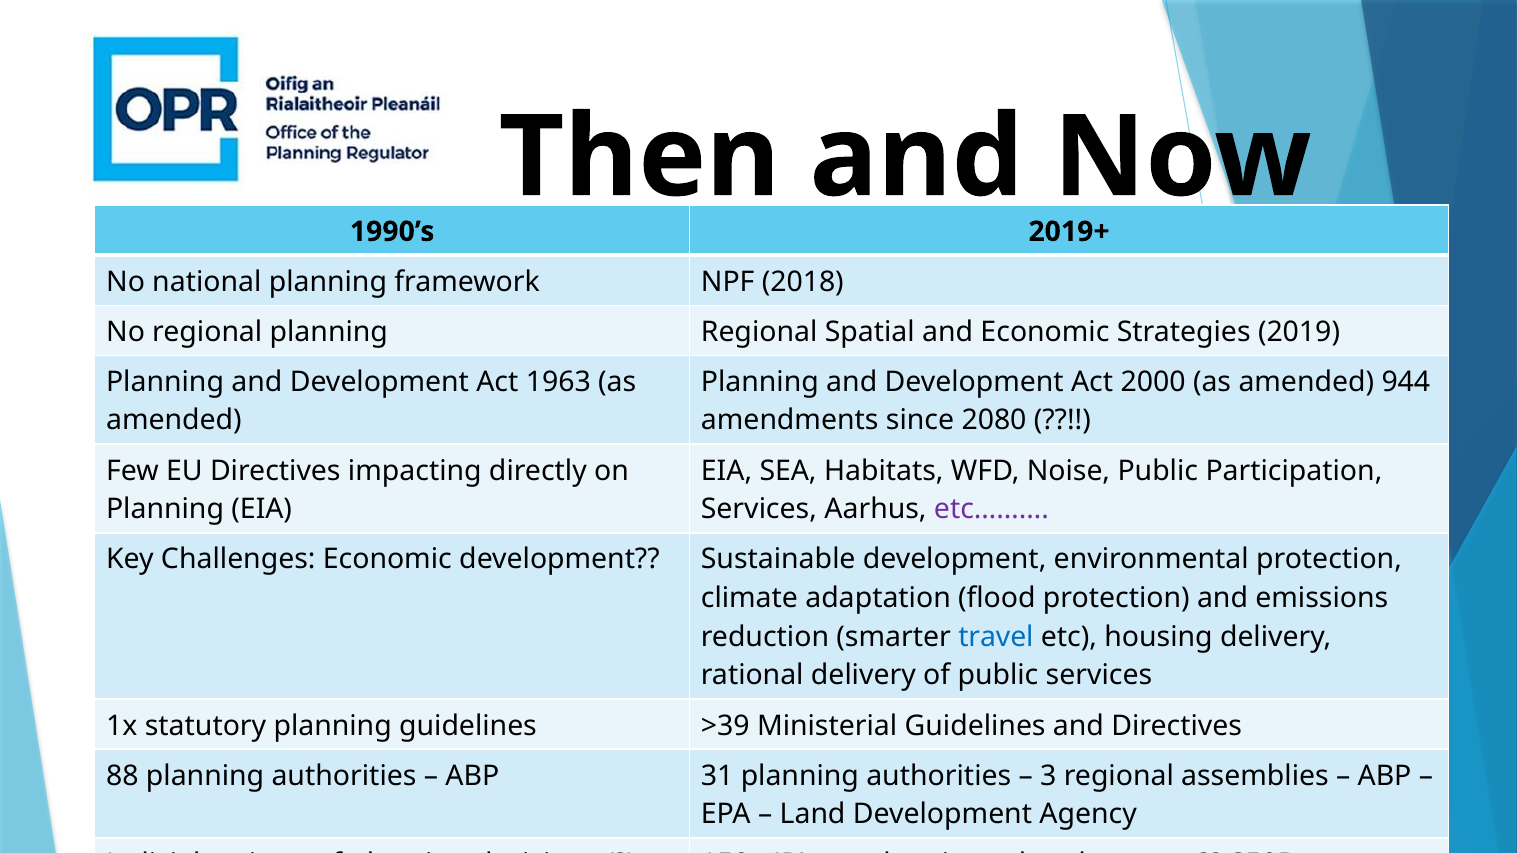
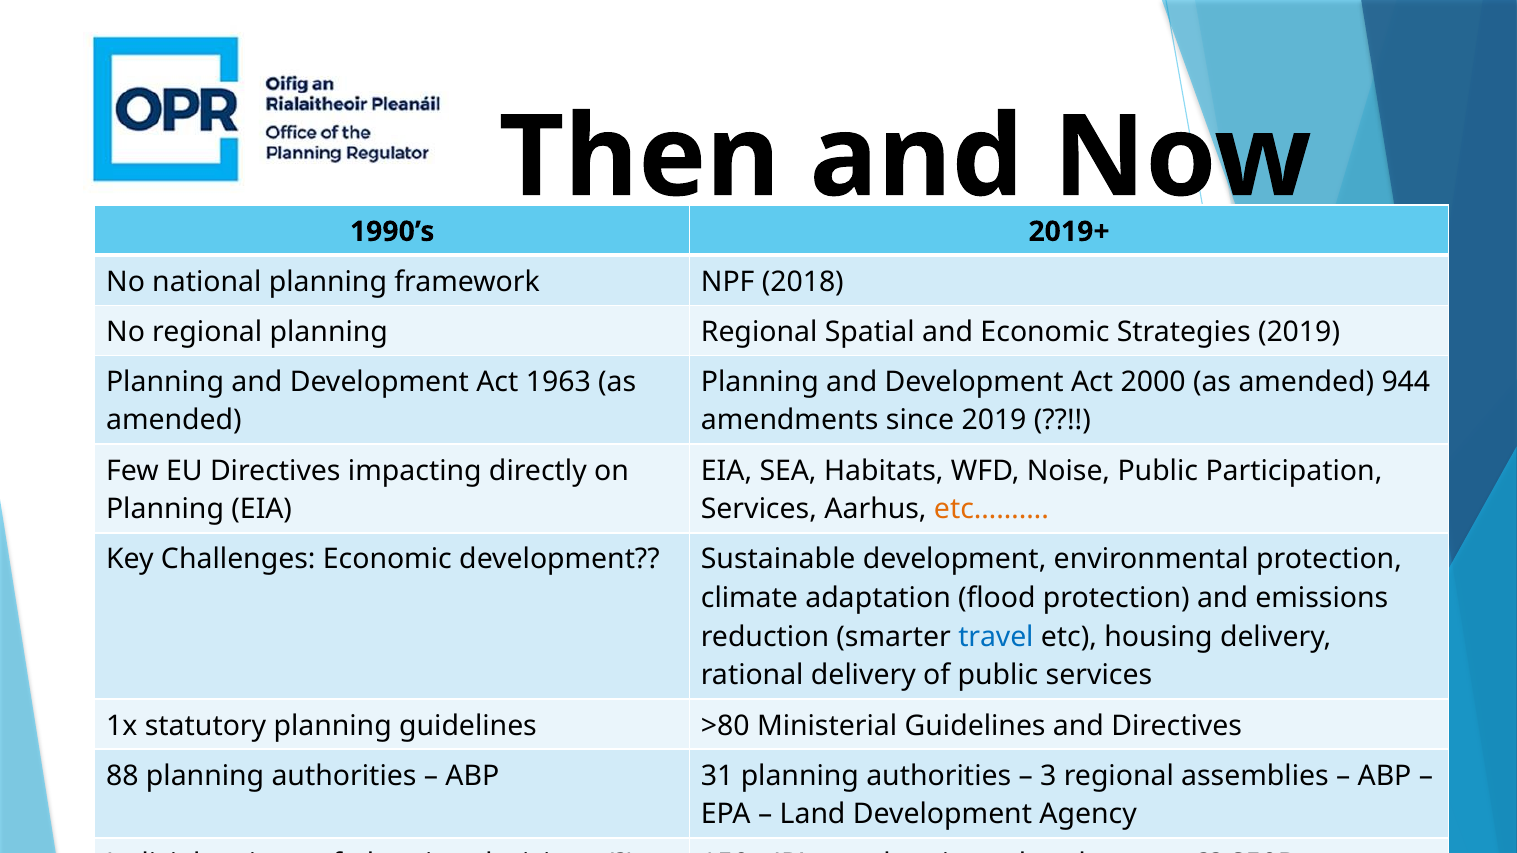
since 2080: 2080 -> 2019
etc……… colour: purple -> orange
>39: >39 -> >80
